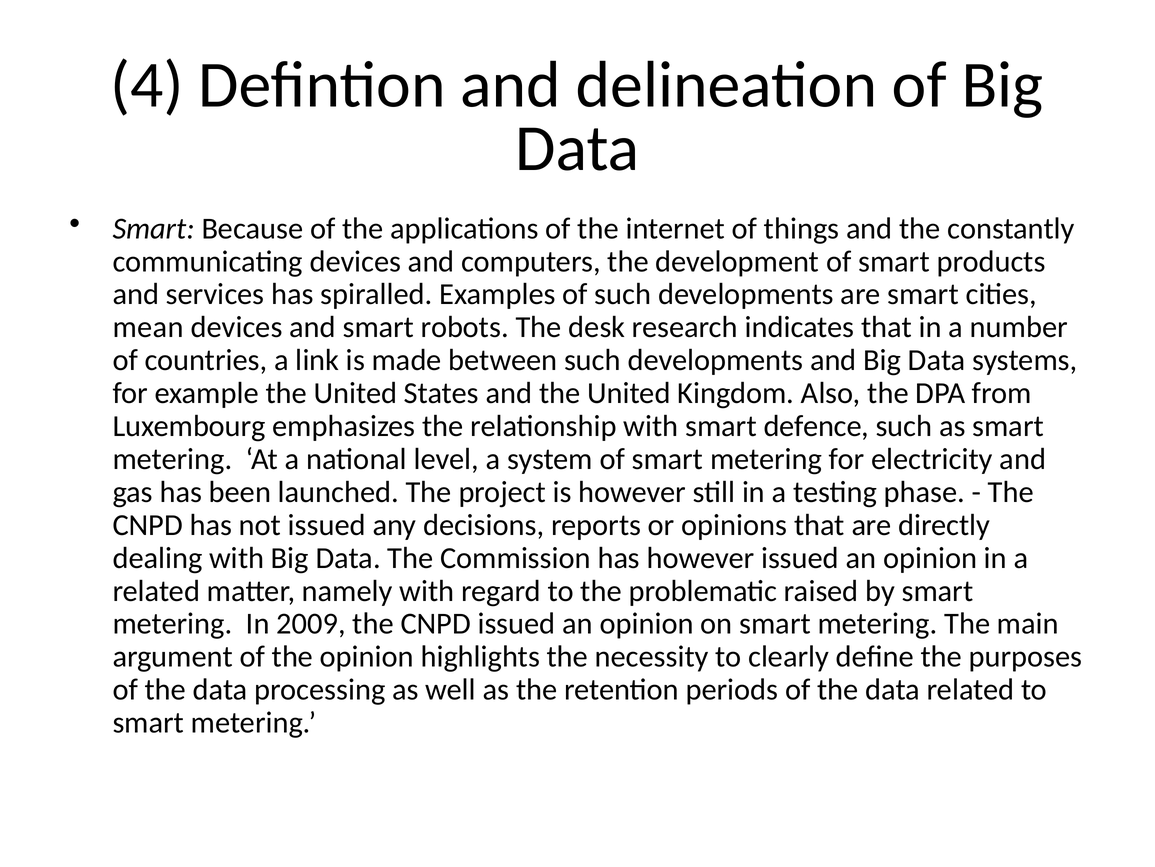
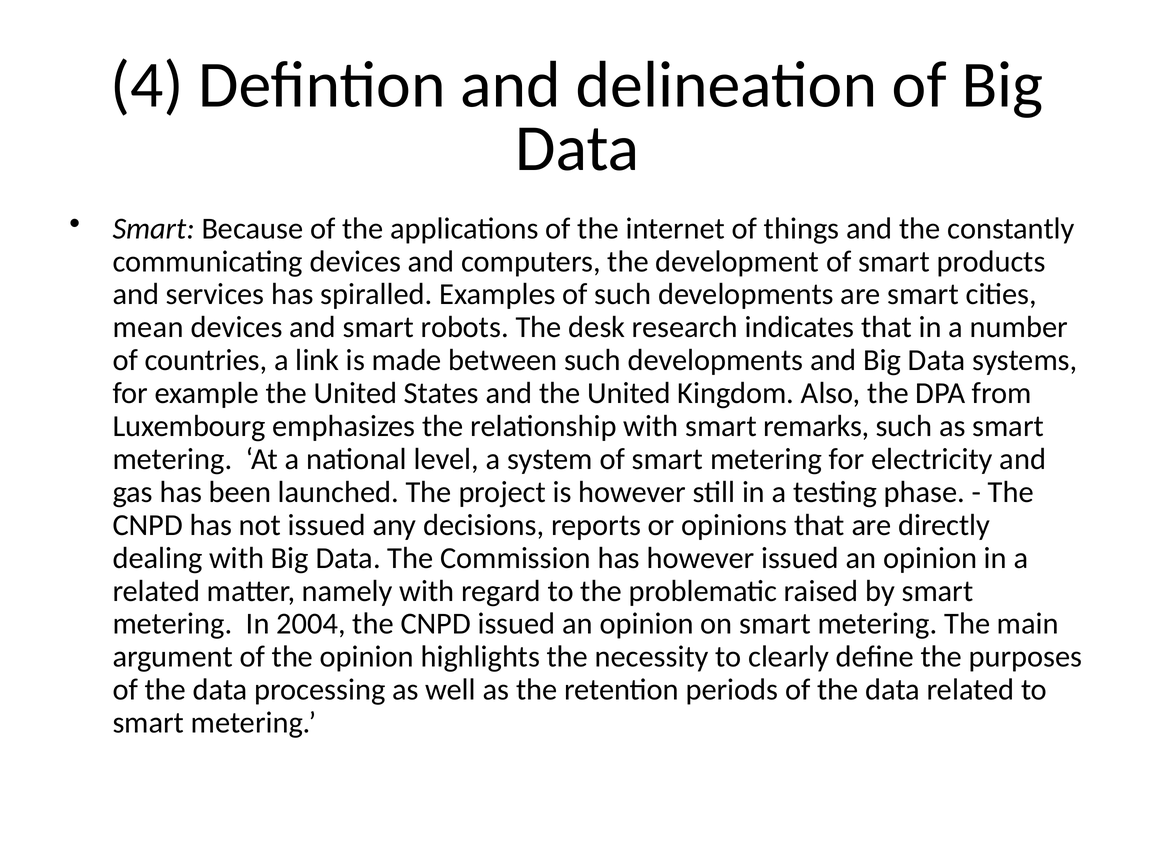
defence: defence -> remarks
2009: 2009 -> 2004
